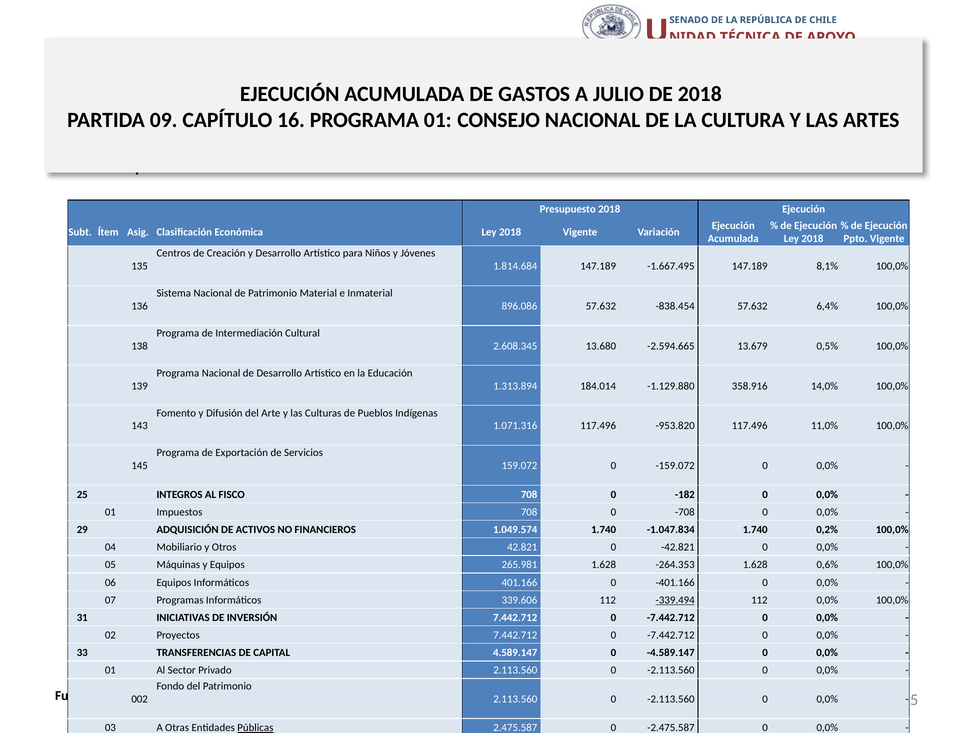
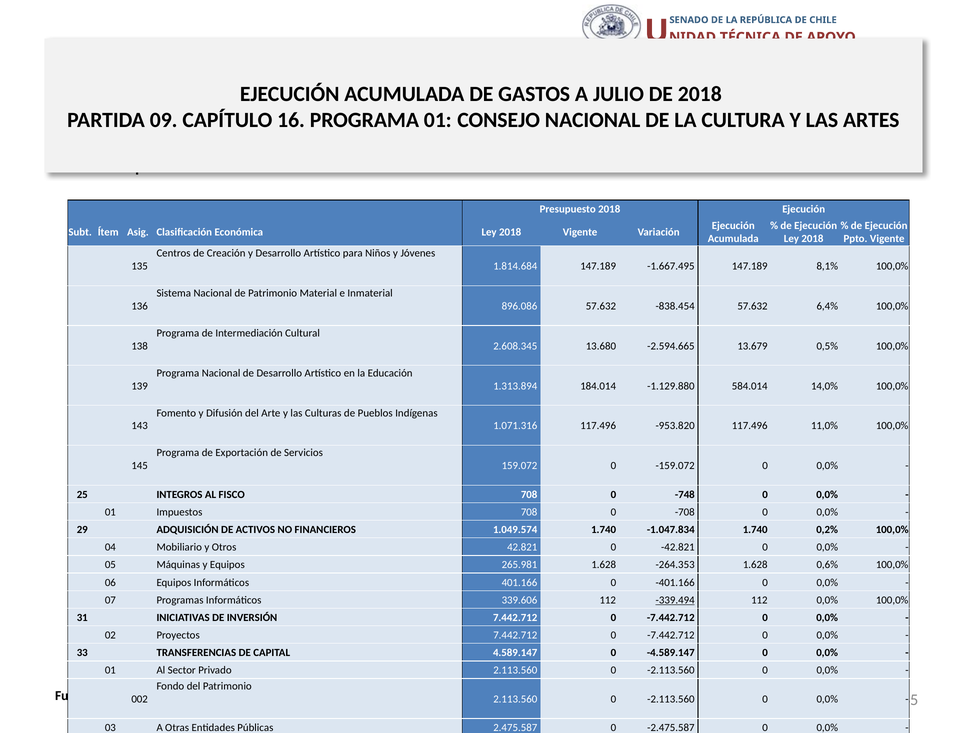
358.916: 358.916 -> 584.014
-182: -182 -> -748
Públicas underline: present -> none
